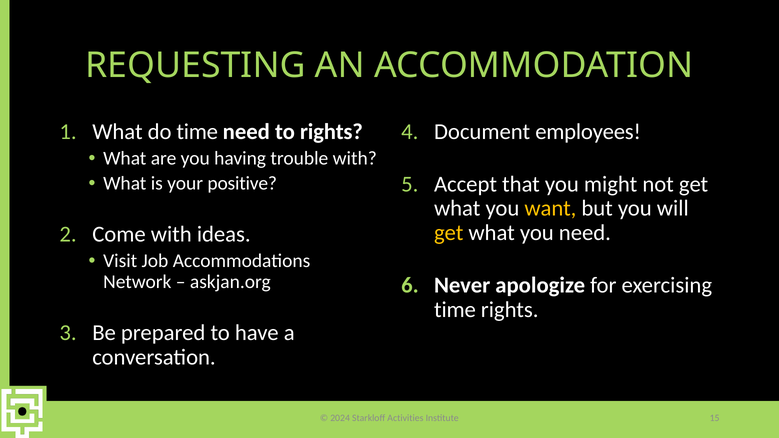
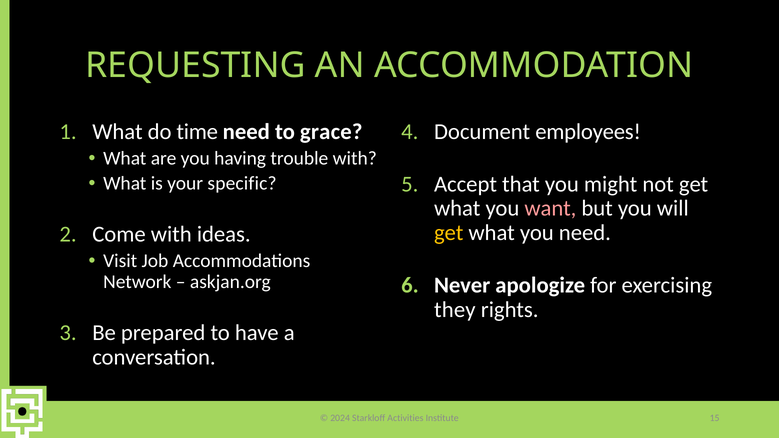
to rights: rights -> grace
positive: positive -> specific
want colour: yellow -> pink
time at (455, 310): time -> they
